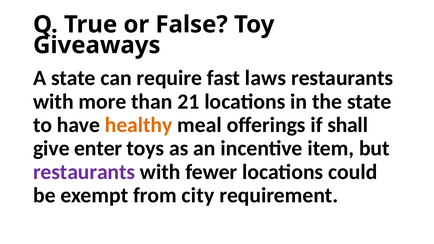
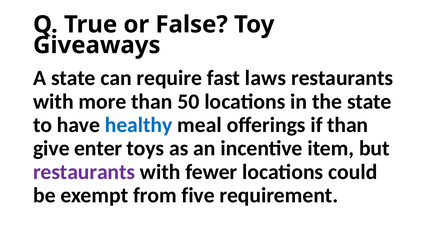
21: 21 -> 50
healthy colour: orange -> blue
if shall: shall -> than
city: city -> five
